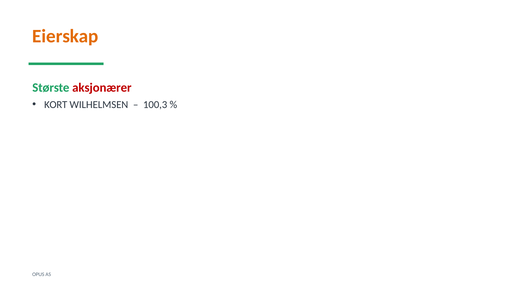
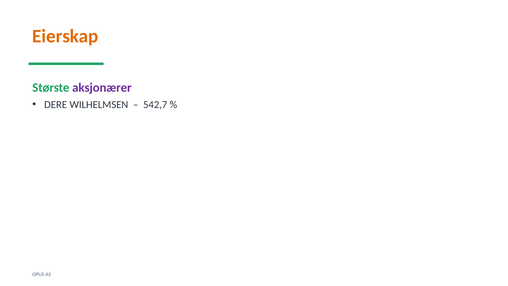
aksjonærer colour: red -> purple
KORT: KORT -> DERE
100,3: 100,3 -> 542,7
